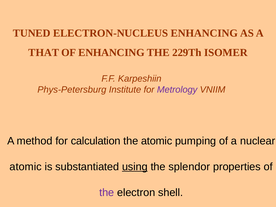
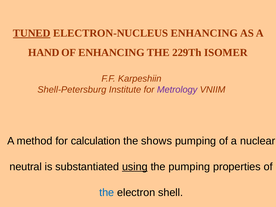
TUNED underline: none -> present
THAT: THAT -> HAND
Phys-Petersburg: Phys-Petersburg -> Shell-Petersburg
the atomic: atomic -> shows
atomic at (26, 167): atomic -> neutral
the splendor: splendor -> pumping
the at (107, 193) colour: purple -> blue
